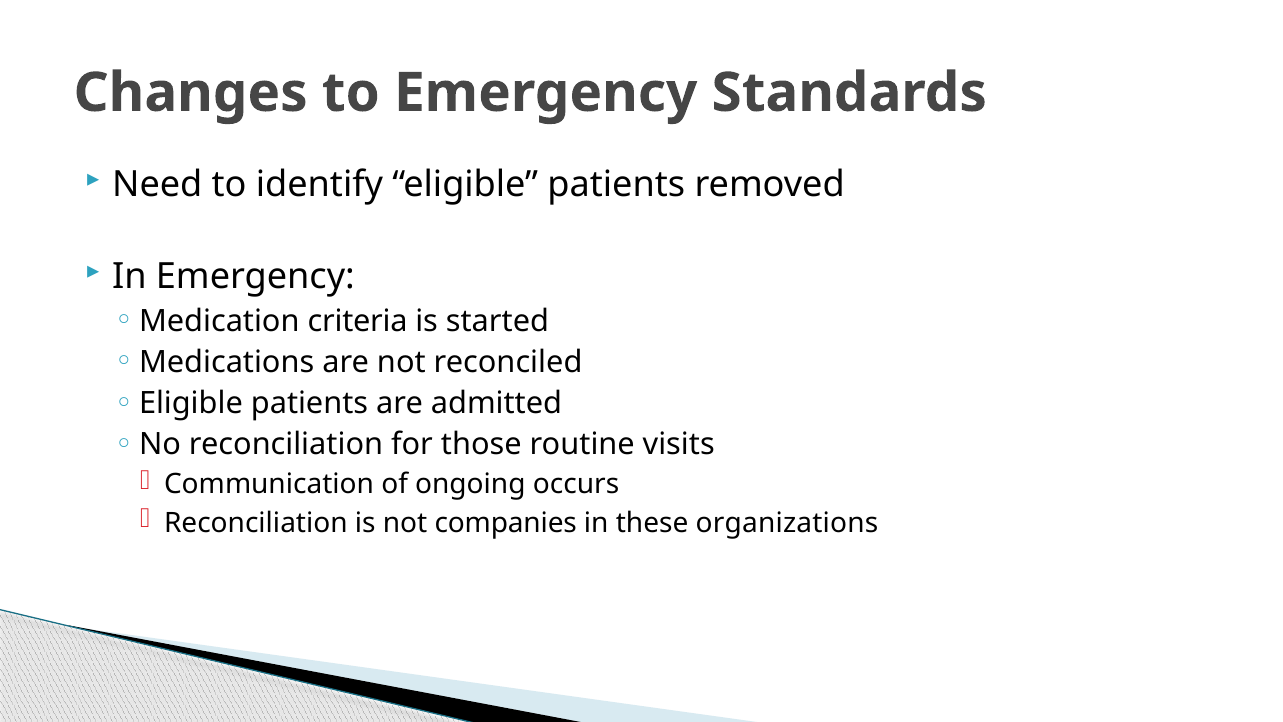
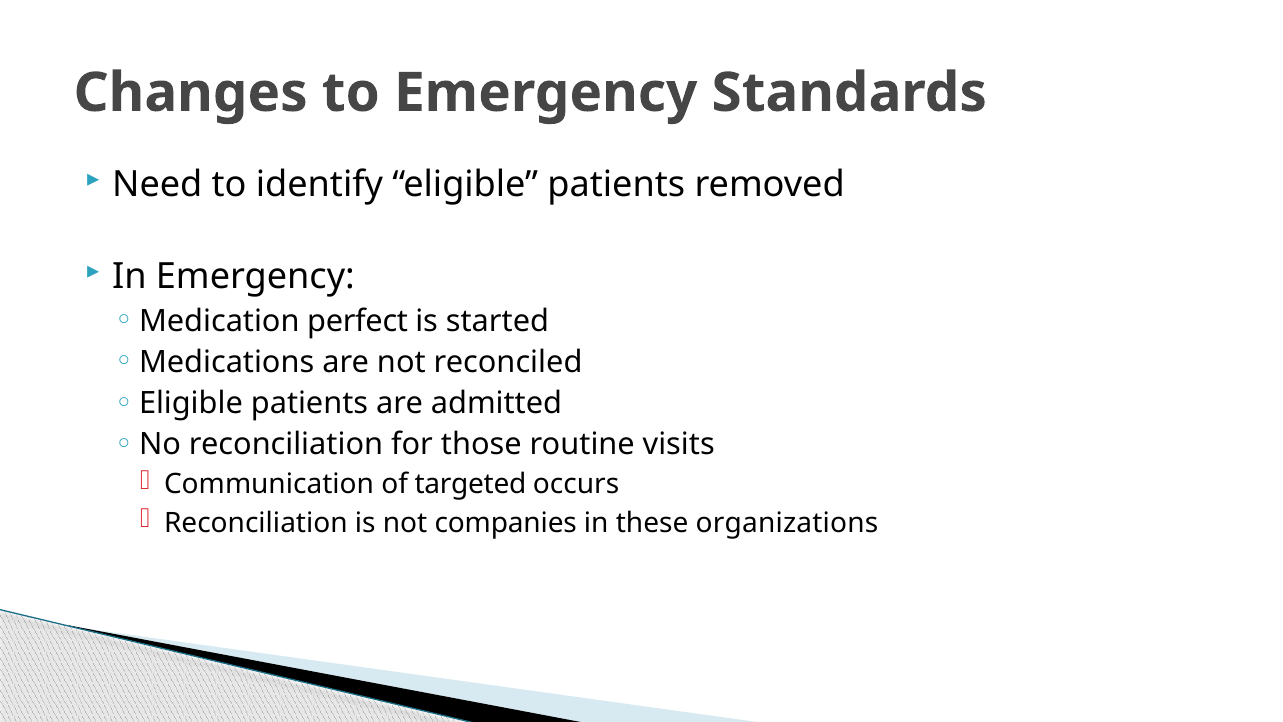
criteria: criteria -> perfect
ongoing: ongoing -> targeted
